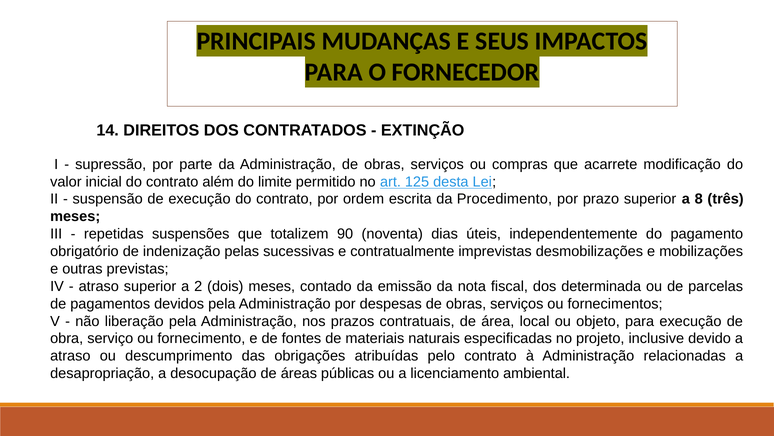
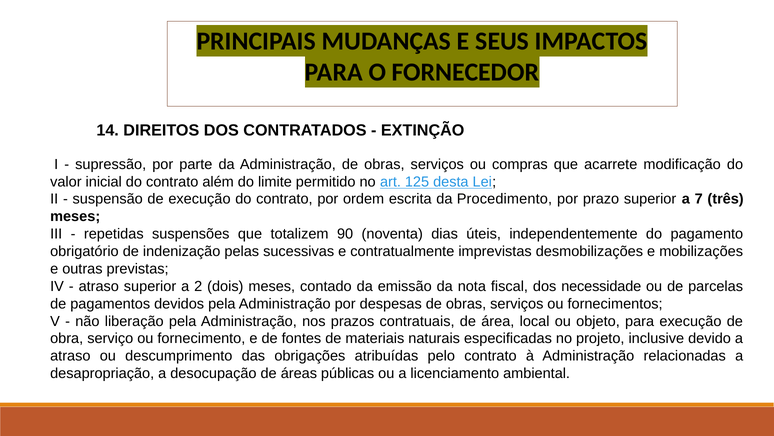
8: 8 -> 7
determinada: determinada -> necessidade
